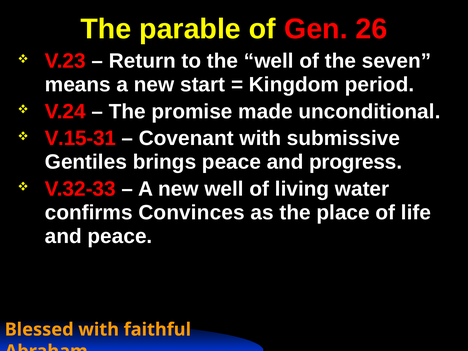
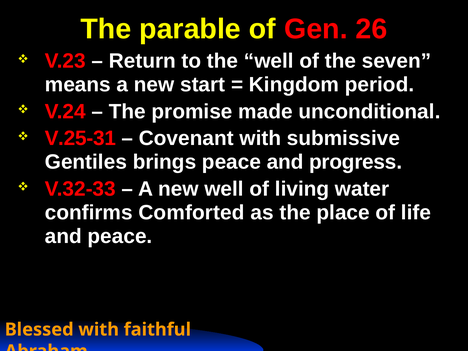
V.15-31: V.15-31 -> V.25-31
Convinces: Convinces -> Comforted
